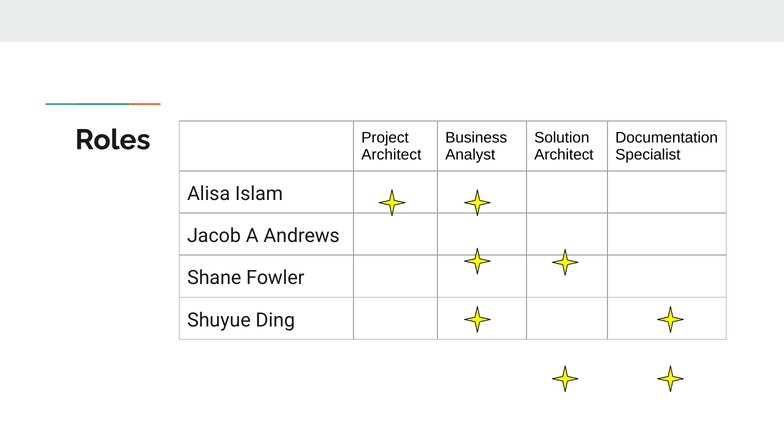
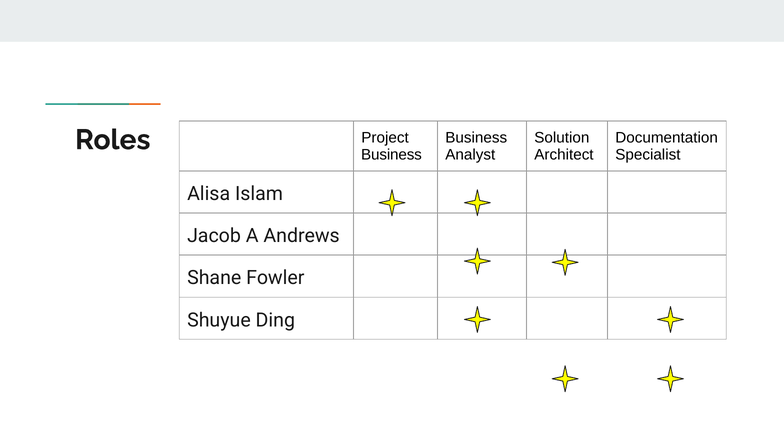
Architect at (391, 155): Architect -> Business
